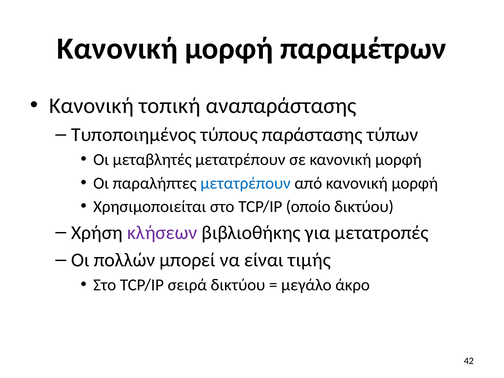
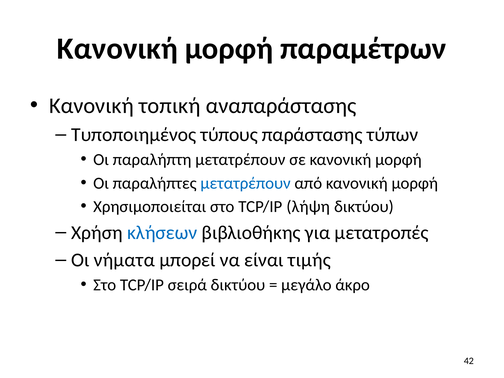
μεταβλητές: μεταβλητές -> παραλήπτη
οποίο: οποίο -> λήψη
κλήσεων colour: purple -> blue
πολλών: πολλών -> νήματα
